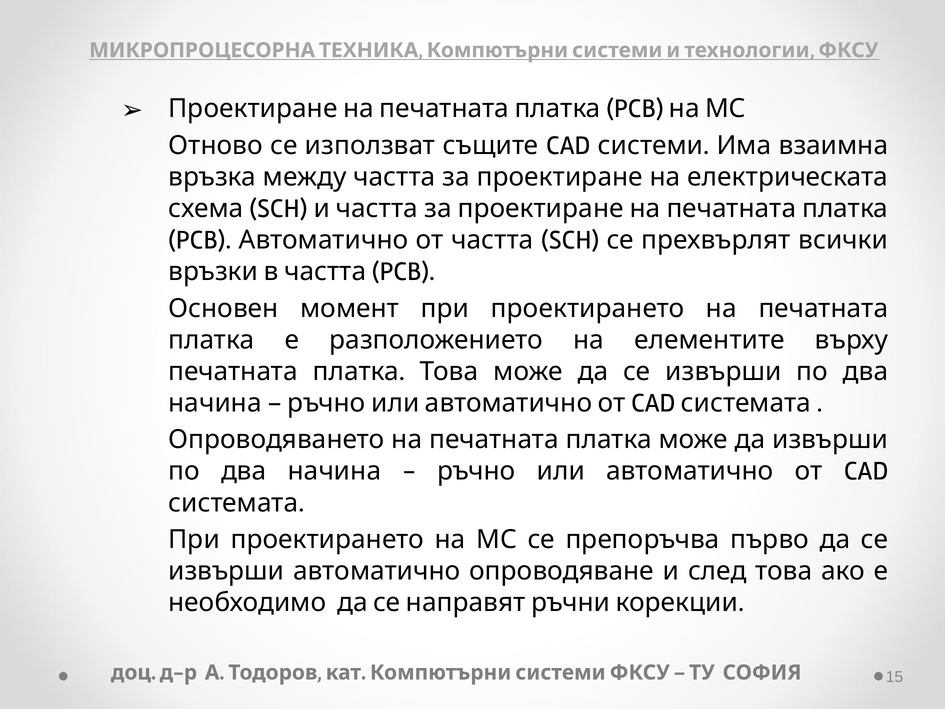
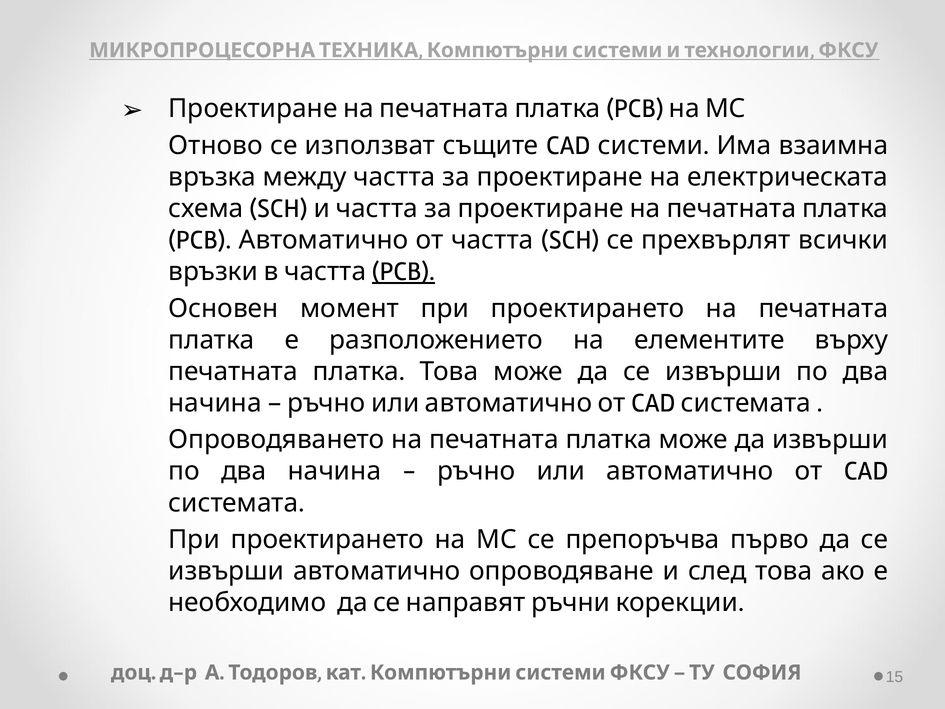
PCB at (403, 272) underline: none -> present
